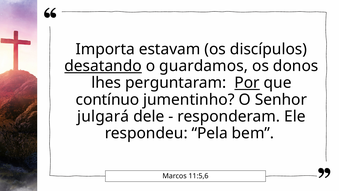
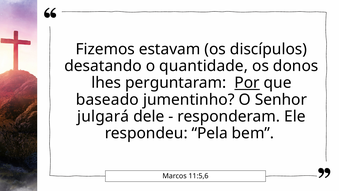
Importa: Importa -> Fizemos
desatando underline: present -> none
guardamos: guardamos -> quantidade
contínuo: contínuo -> baseado
